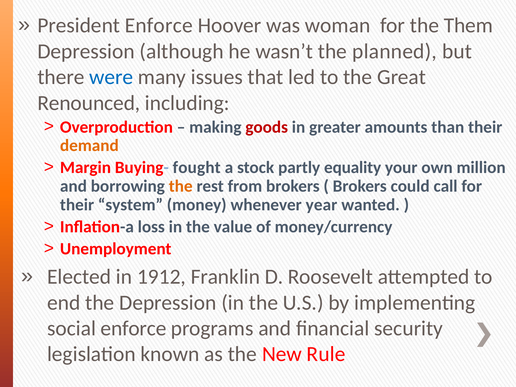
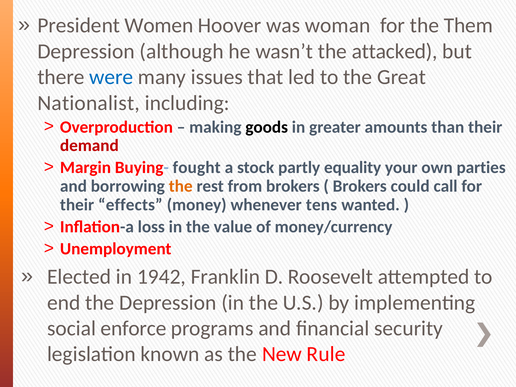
President Enforce: Enforce -> Women
planned: planned -> attacked
Renounced: Renounced -> Nationalist
goods colour: red -> black
demand colour: orange -> red
million: million -> parties
system: system -> effects
year: year -> tens
1912: 1912 -> 1942
